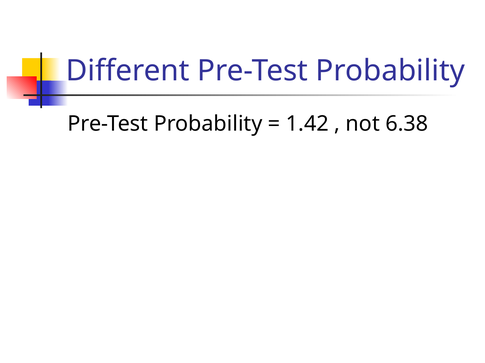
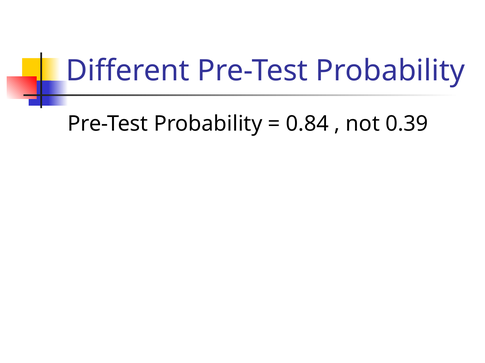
1.42: 1.42 -> 0.84
6.38: 6.38 -> 0.39
